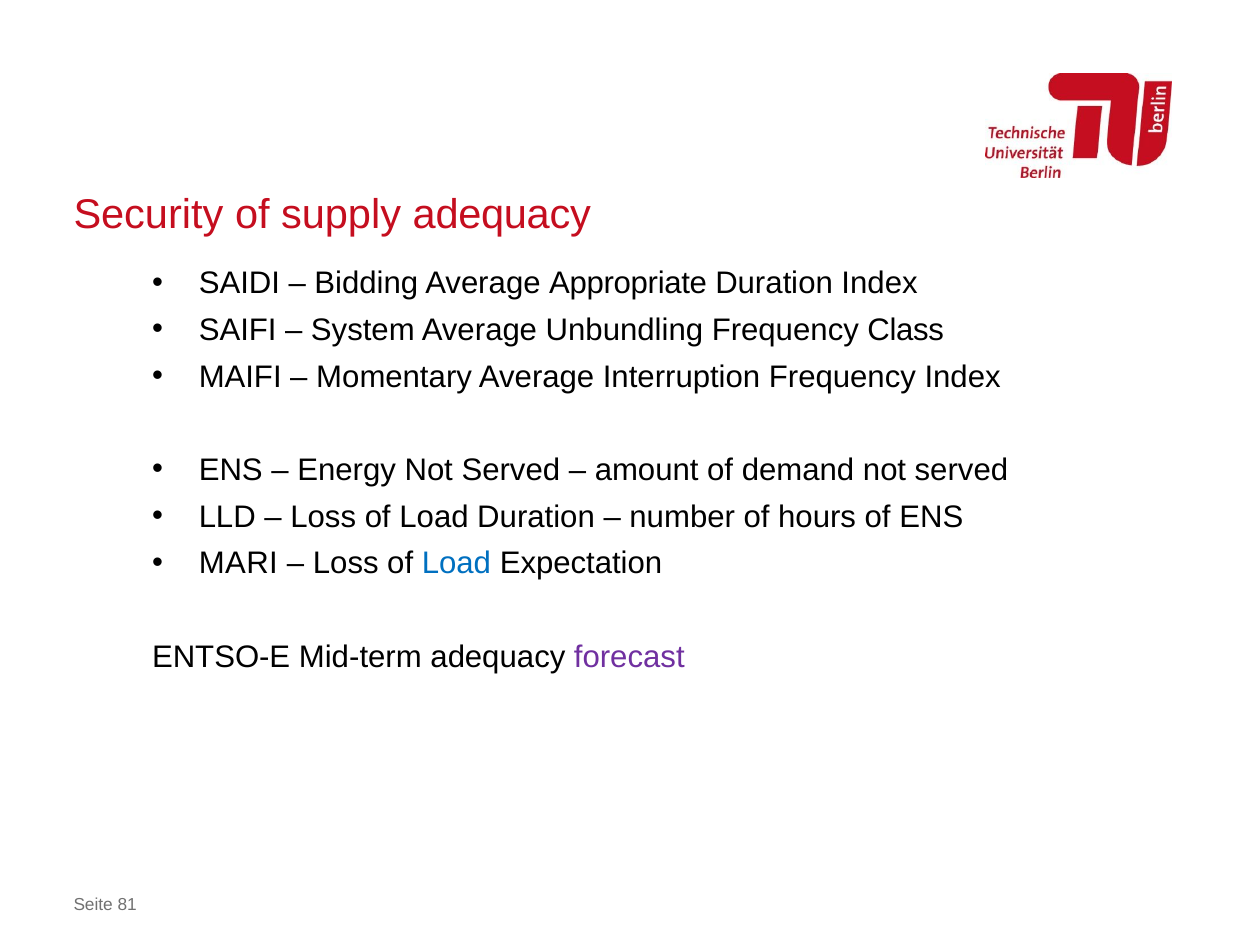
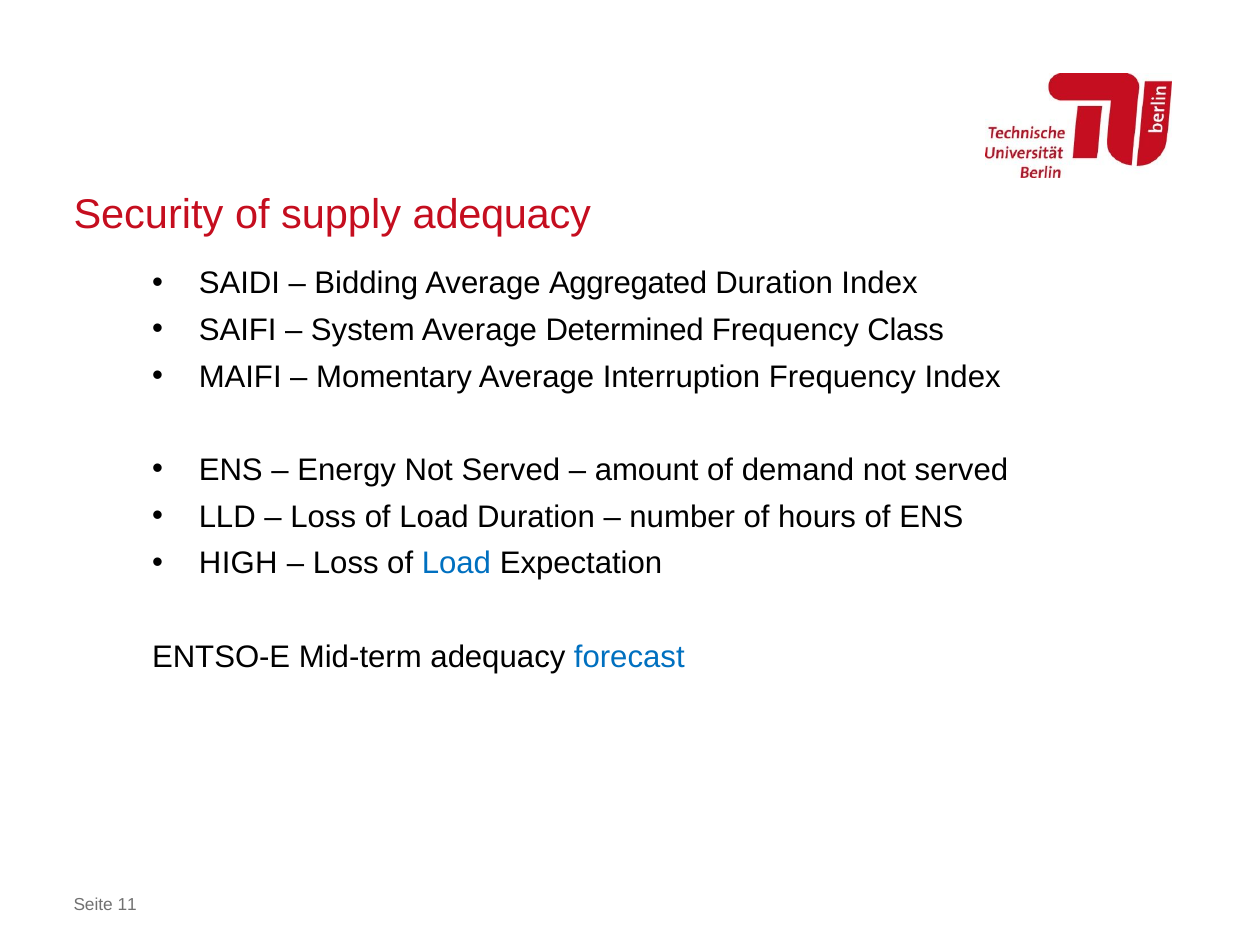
Appropriate: Appropriate -> Aggregated
Unbundling: Unbundling -> Determined
MARI: MARI -> HIGH
forecast colour: purple -> blue
81: 81 -> 11
